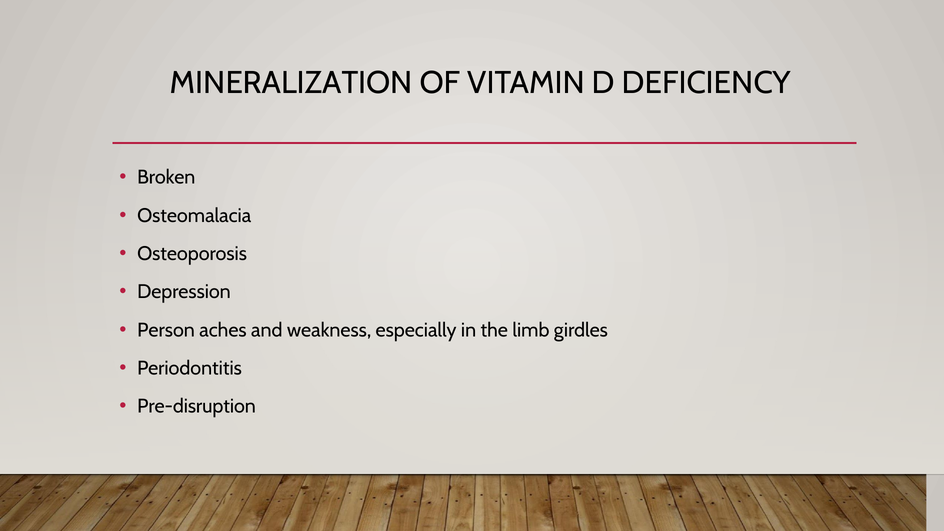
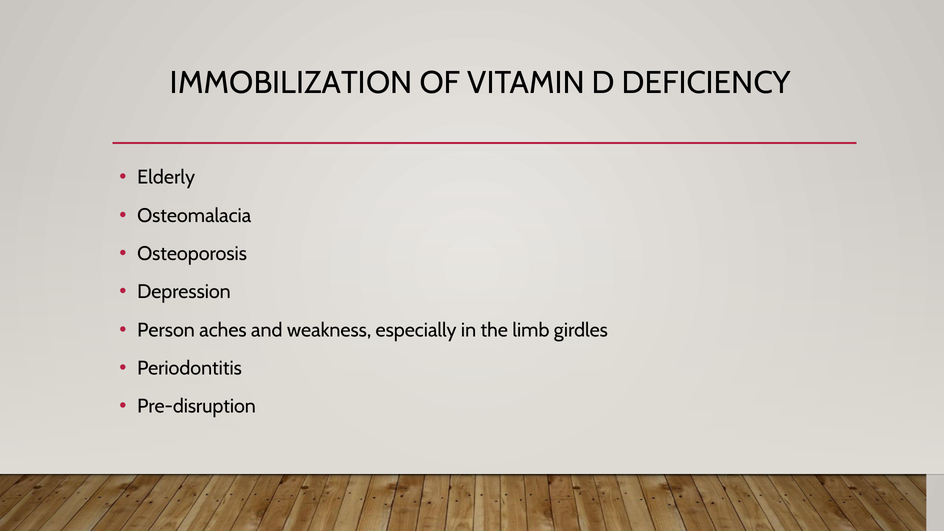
MINERALIZATION: MINERALIZATION -> IMMOBILIZATION
Broken: Broken -> Elderly
